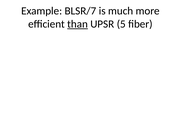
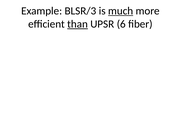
BLSR/7: BLSR/7 -> BLSR/3
much underline: none -> present
5: 5 -> 6
